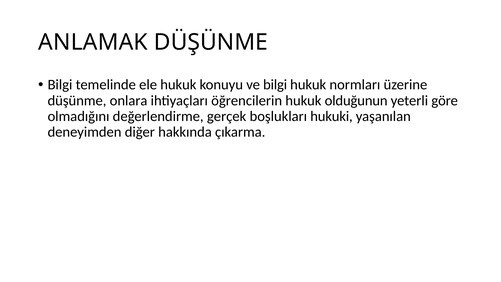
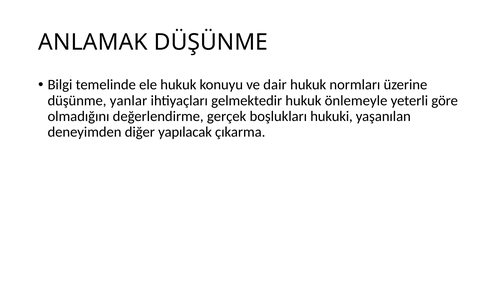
ve bilgi: bilgi -> dair
onlara: onlara -> yanlar
öğrencilerin: öğrencilerin -> gelmektedir
olduğunun: olduğunun -> önlemeyle
hakkında: hakkında -> yapılacak
